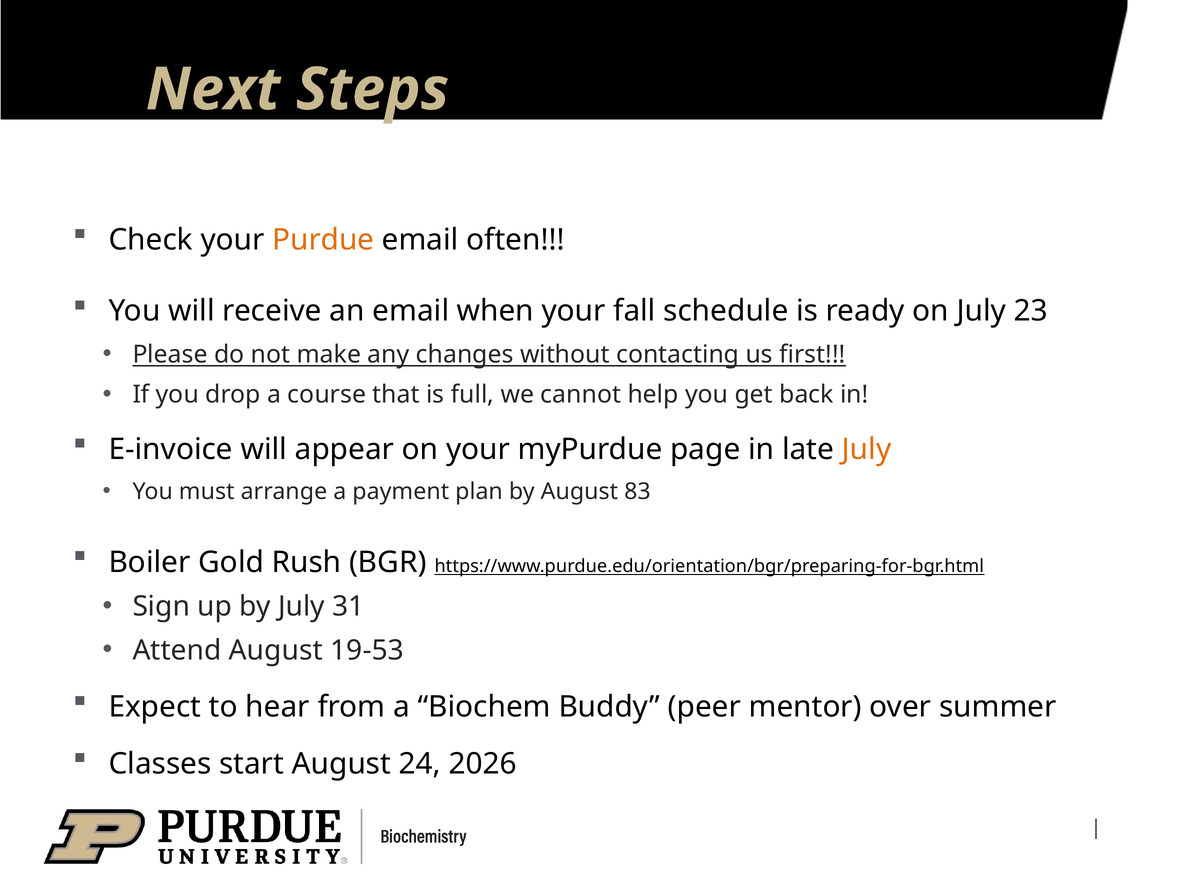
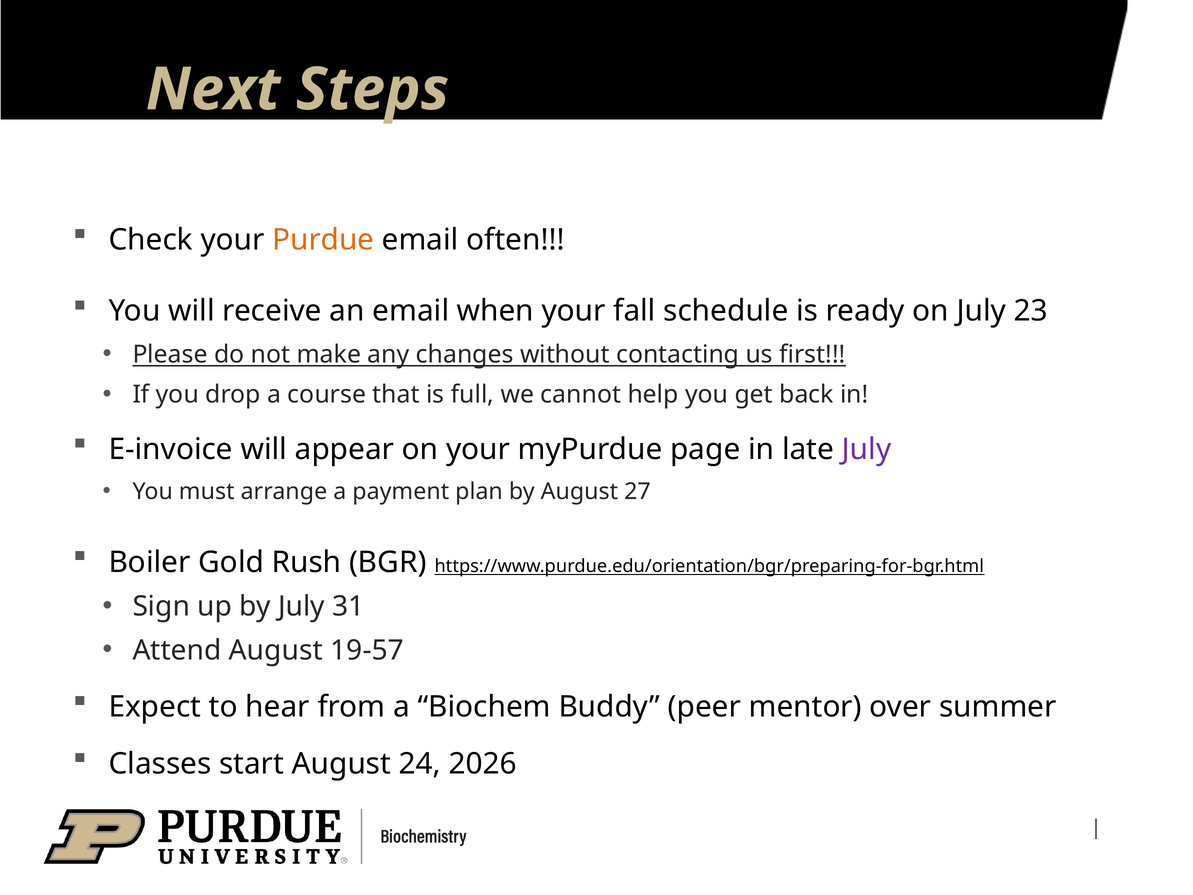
July at (866, 449) colour: orange -> purple
83: 83 -> 27
19-53: 19-53 -> 19-57
